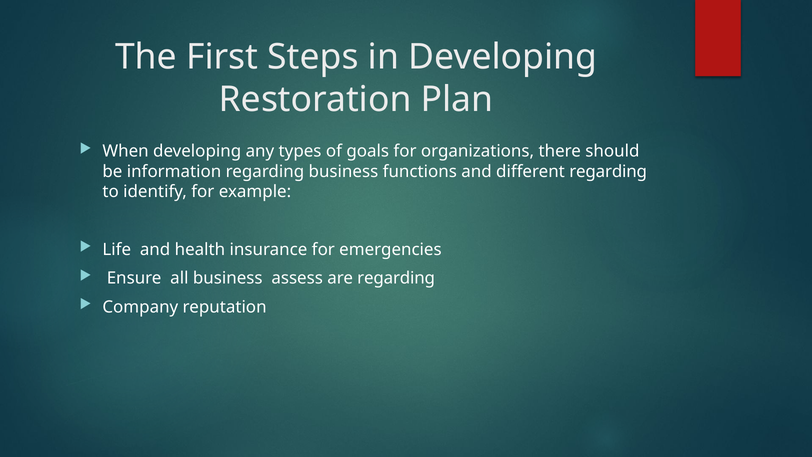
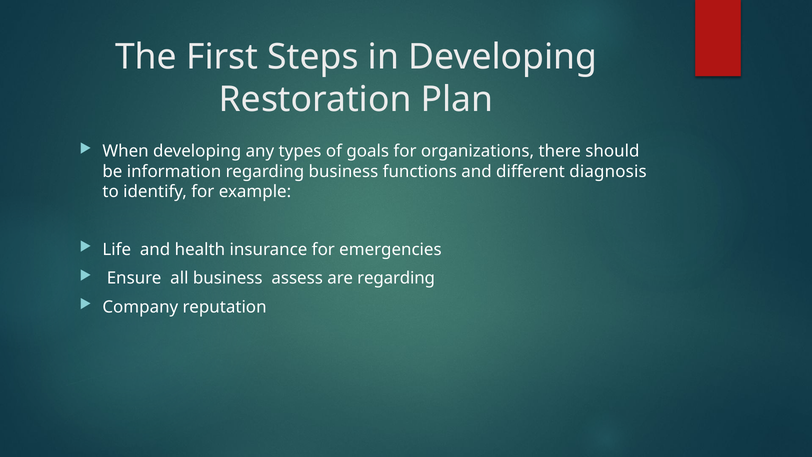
different regarding: regarding -> diagnosis
